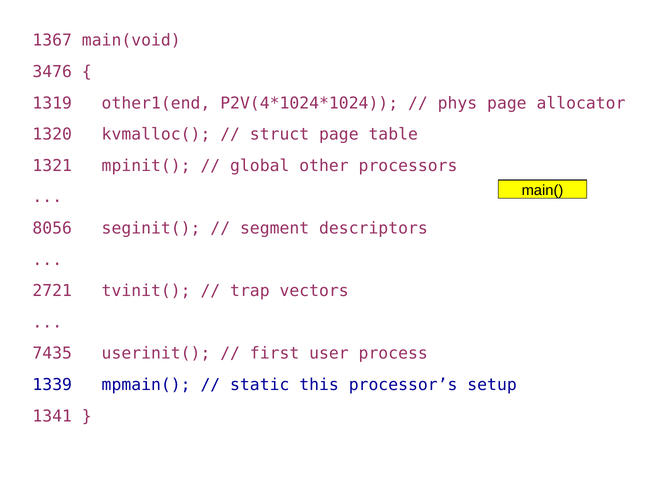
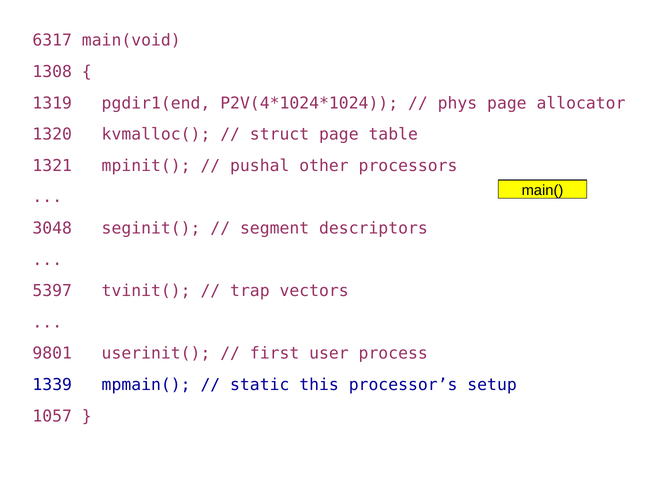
1367: 1367 -> 6317
3476: 3476 -> 1308
other1(end: other1(end -> pgdir1(end
global: global -> pushal
8056: 8056 -> 3048
2721: 2721 -> 5397
7435: 7435 -> 9801
1341: 1341 -> 1057
